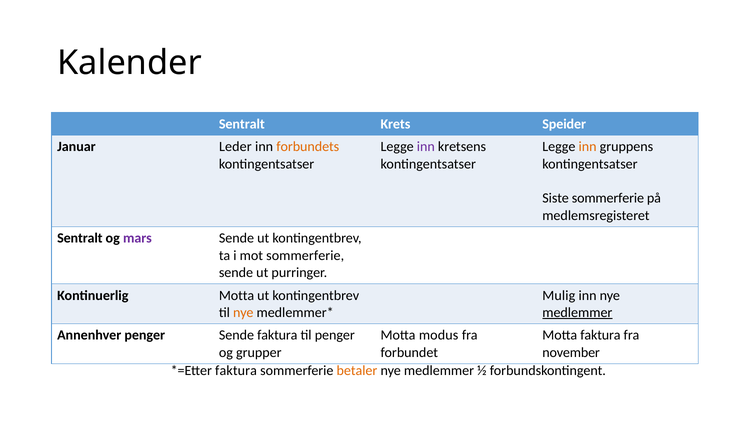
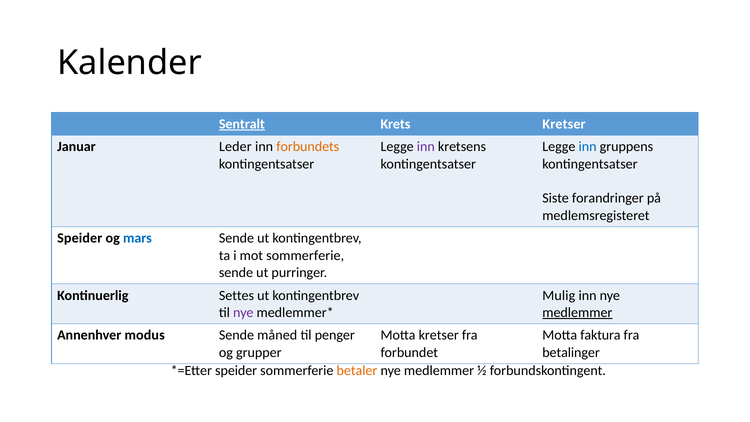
Sentralt at (242, 124) underline: none -> present
Krets Speider: Speider -> Kretser
inn at (588, 147) colour: orange -> blue
Siste sommerferie: sommerferie -> forandringer
Sentralt at (80, 238): Sentralt -> Speider
mars colour: purple -> blue
Kontinuerlig Motta: Motta -> Settes
nye at (243, 312) colour: orange -> purple
Annenhver penger: penger -> modus
Sende faktura: faktura -> måned
Motta modus: modus -> kretser
november: november -> betalinger
faktura at (236, 371): faktura -> speider
